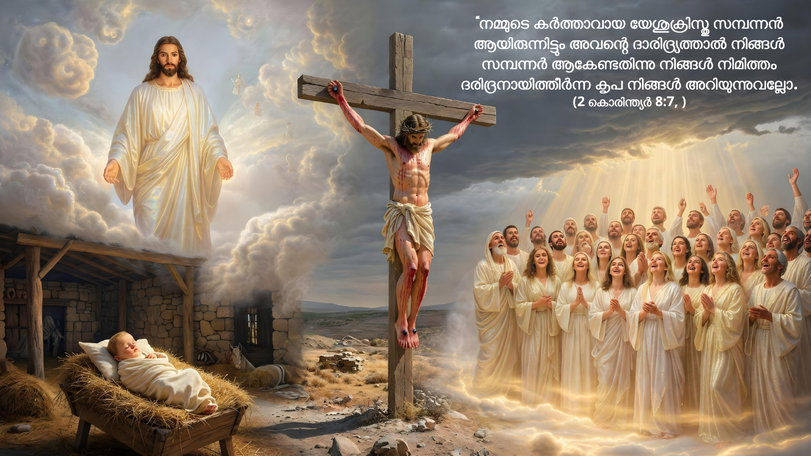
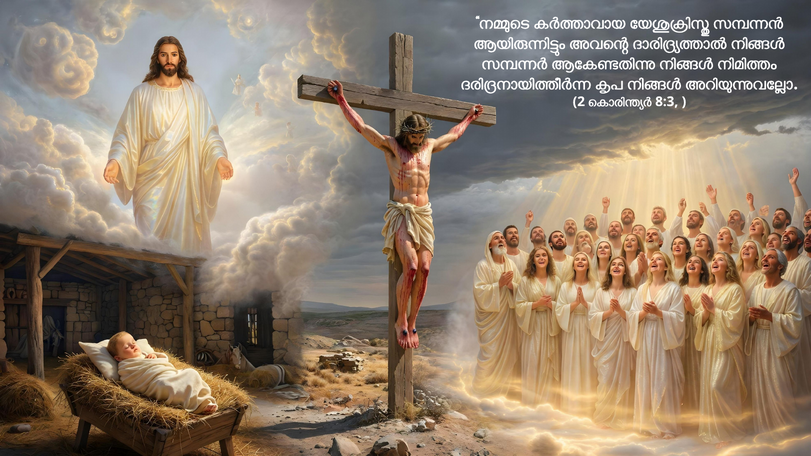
8:7: 8:7 -> 8:3
